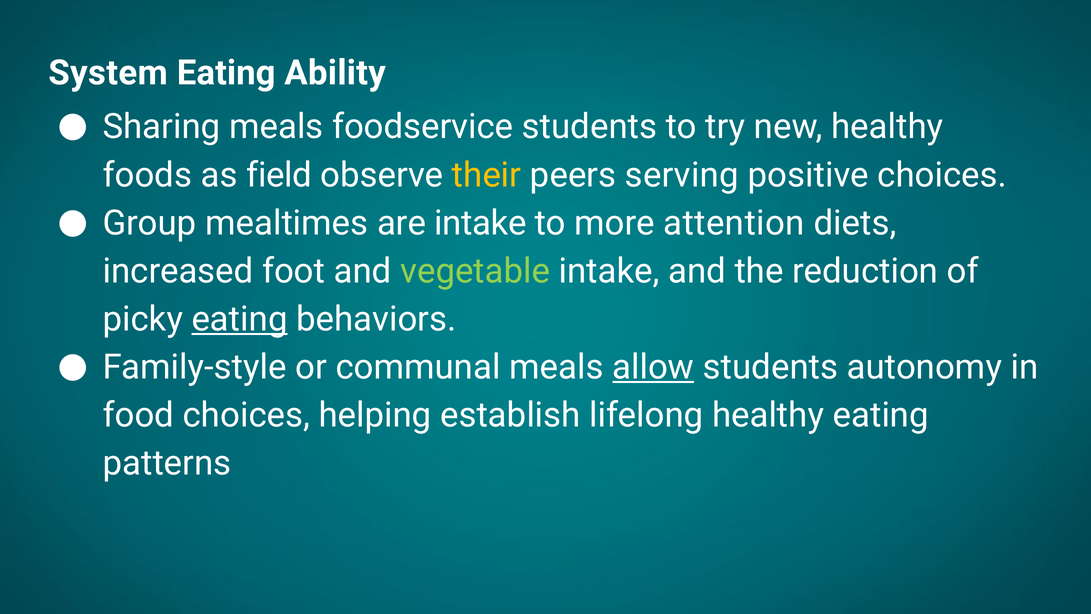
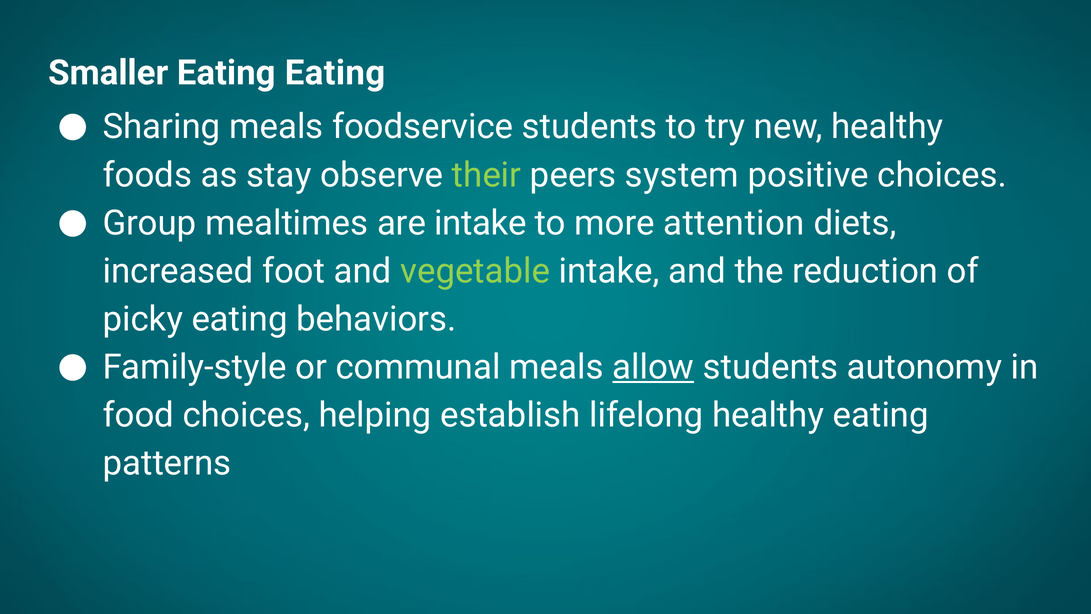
System: System -> Smaller
Eating Ability: Ability -> Eating
field: field -> stay
their colour: yellow -> light green
serving: serving -> system
eating at (240, 319) underline: present -> none
